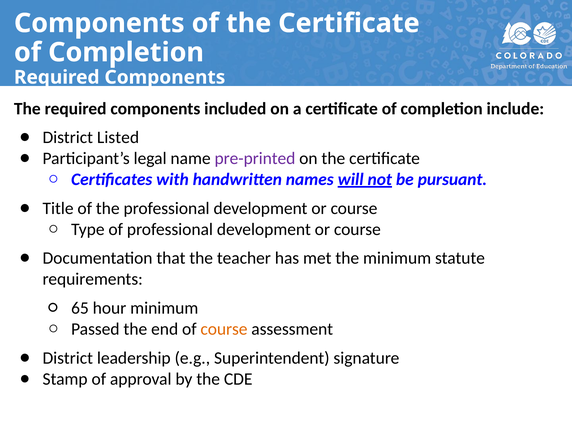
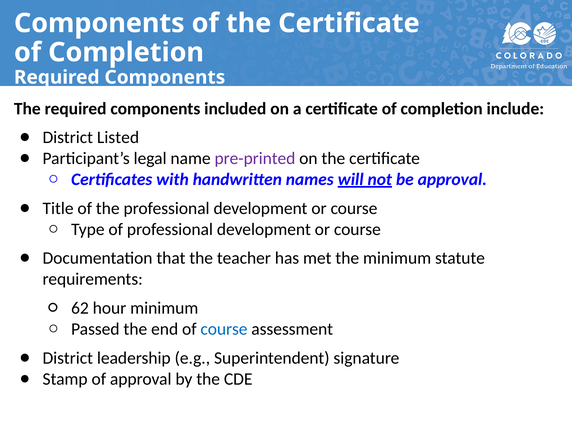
be pursuant: pursuant -> approval
65: 65 -> 62
course at (224, 329) colour: orange -> blue
